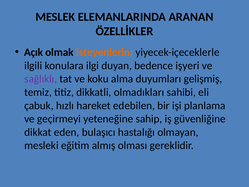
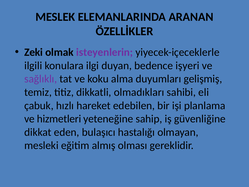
Açık: Açık -> Zeki
isteyenlerin colour: orange -> purple
geçirmeyi: geçirmeyi -> hizmetleri
